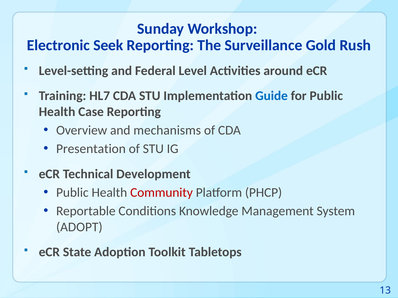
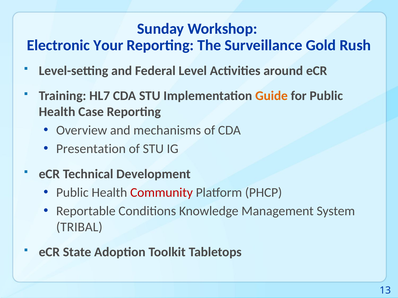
Seek: Seek -> Your
Guide colour: blue -> orange
ADOPT: ADOPT -> TRIBAL
